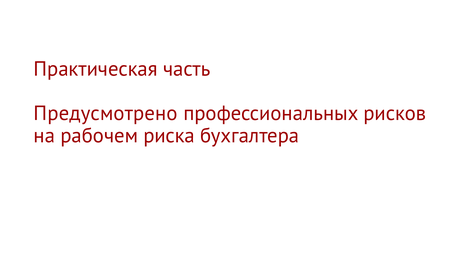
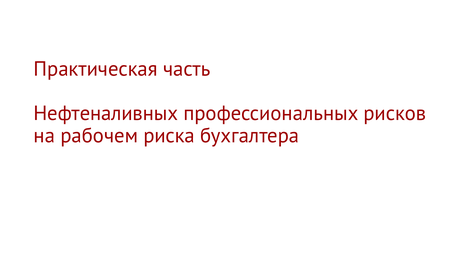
Предусмотрено: Предусмотрено -> Нефтеналивных
